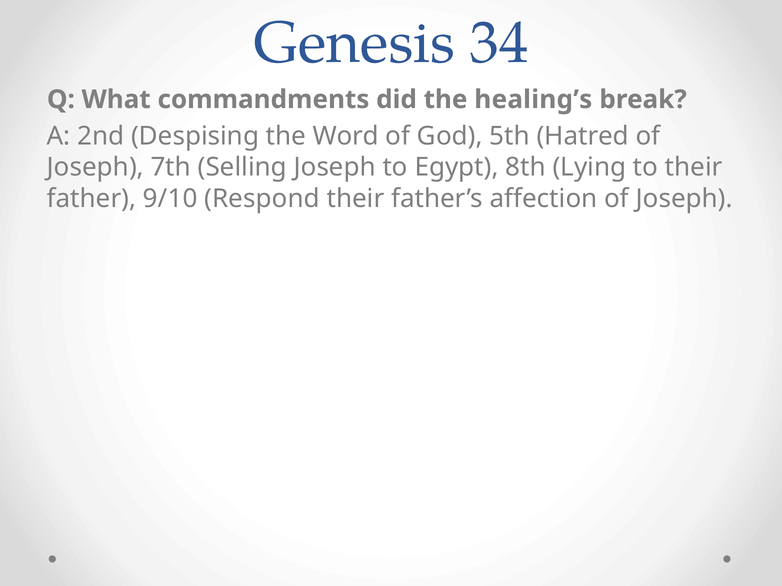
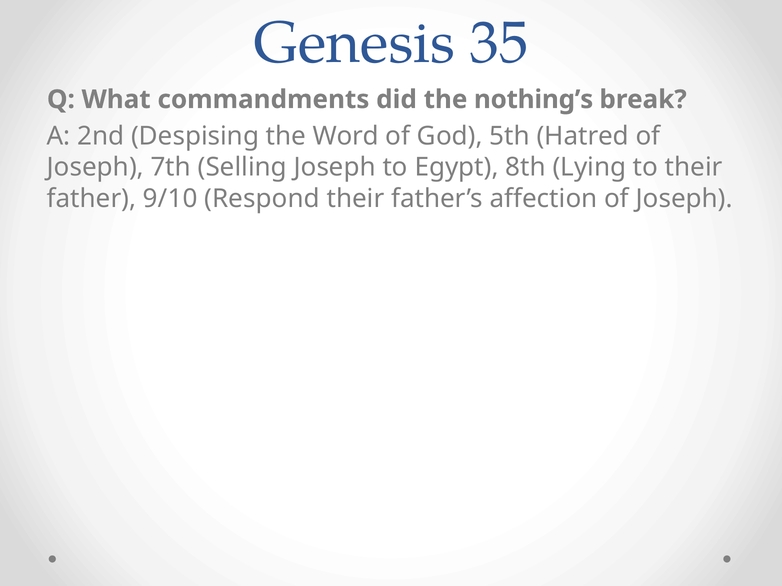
34: 34 -> 35
healing’s: healing’s -> nothing’s
